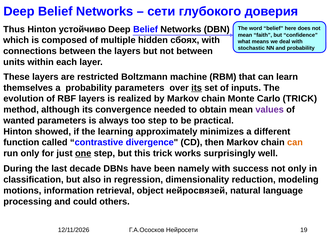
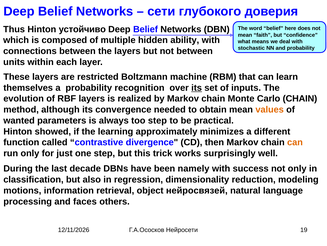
сбоях: сбоях -> ability
probability parameters: parameters -> recognition
Carlo TRICK: TRICK -> CHAIN
values colour: purple -> orange
one underline: present -> none
could: could -> faces
